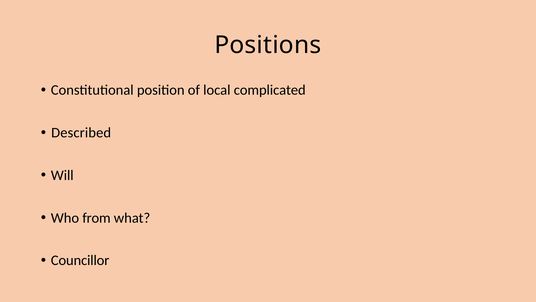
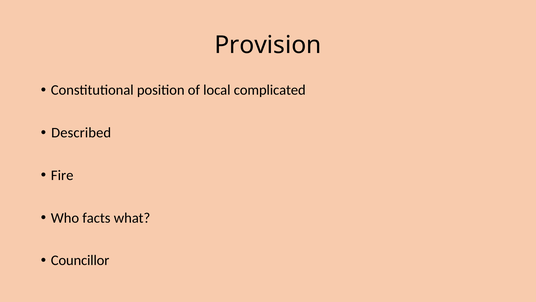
Positions: Positions -> Provision
Will: Will -> Fire
from: from -> facts
